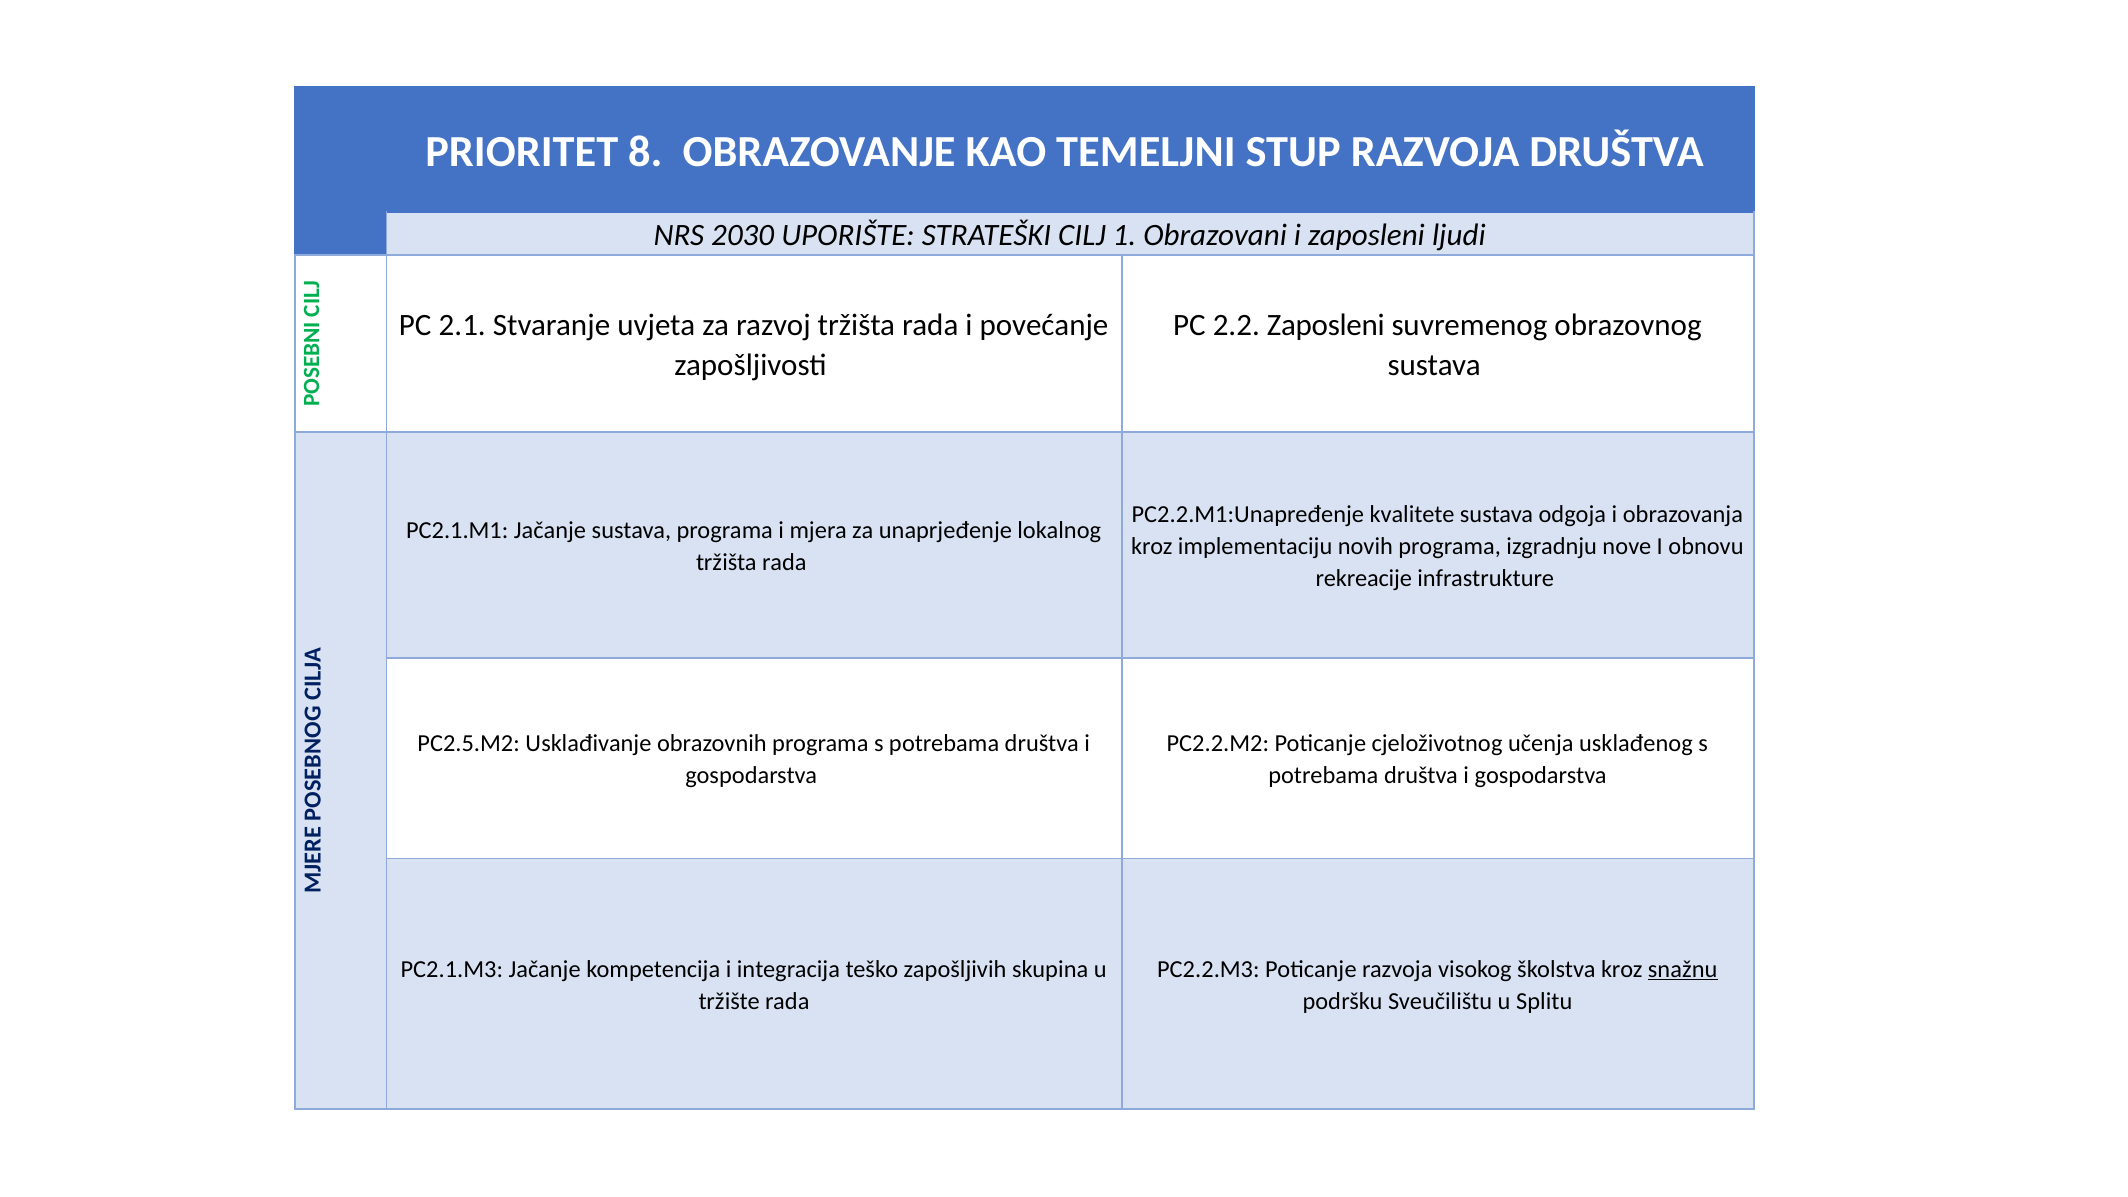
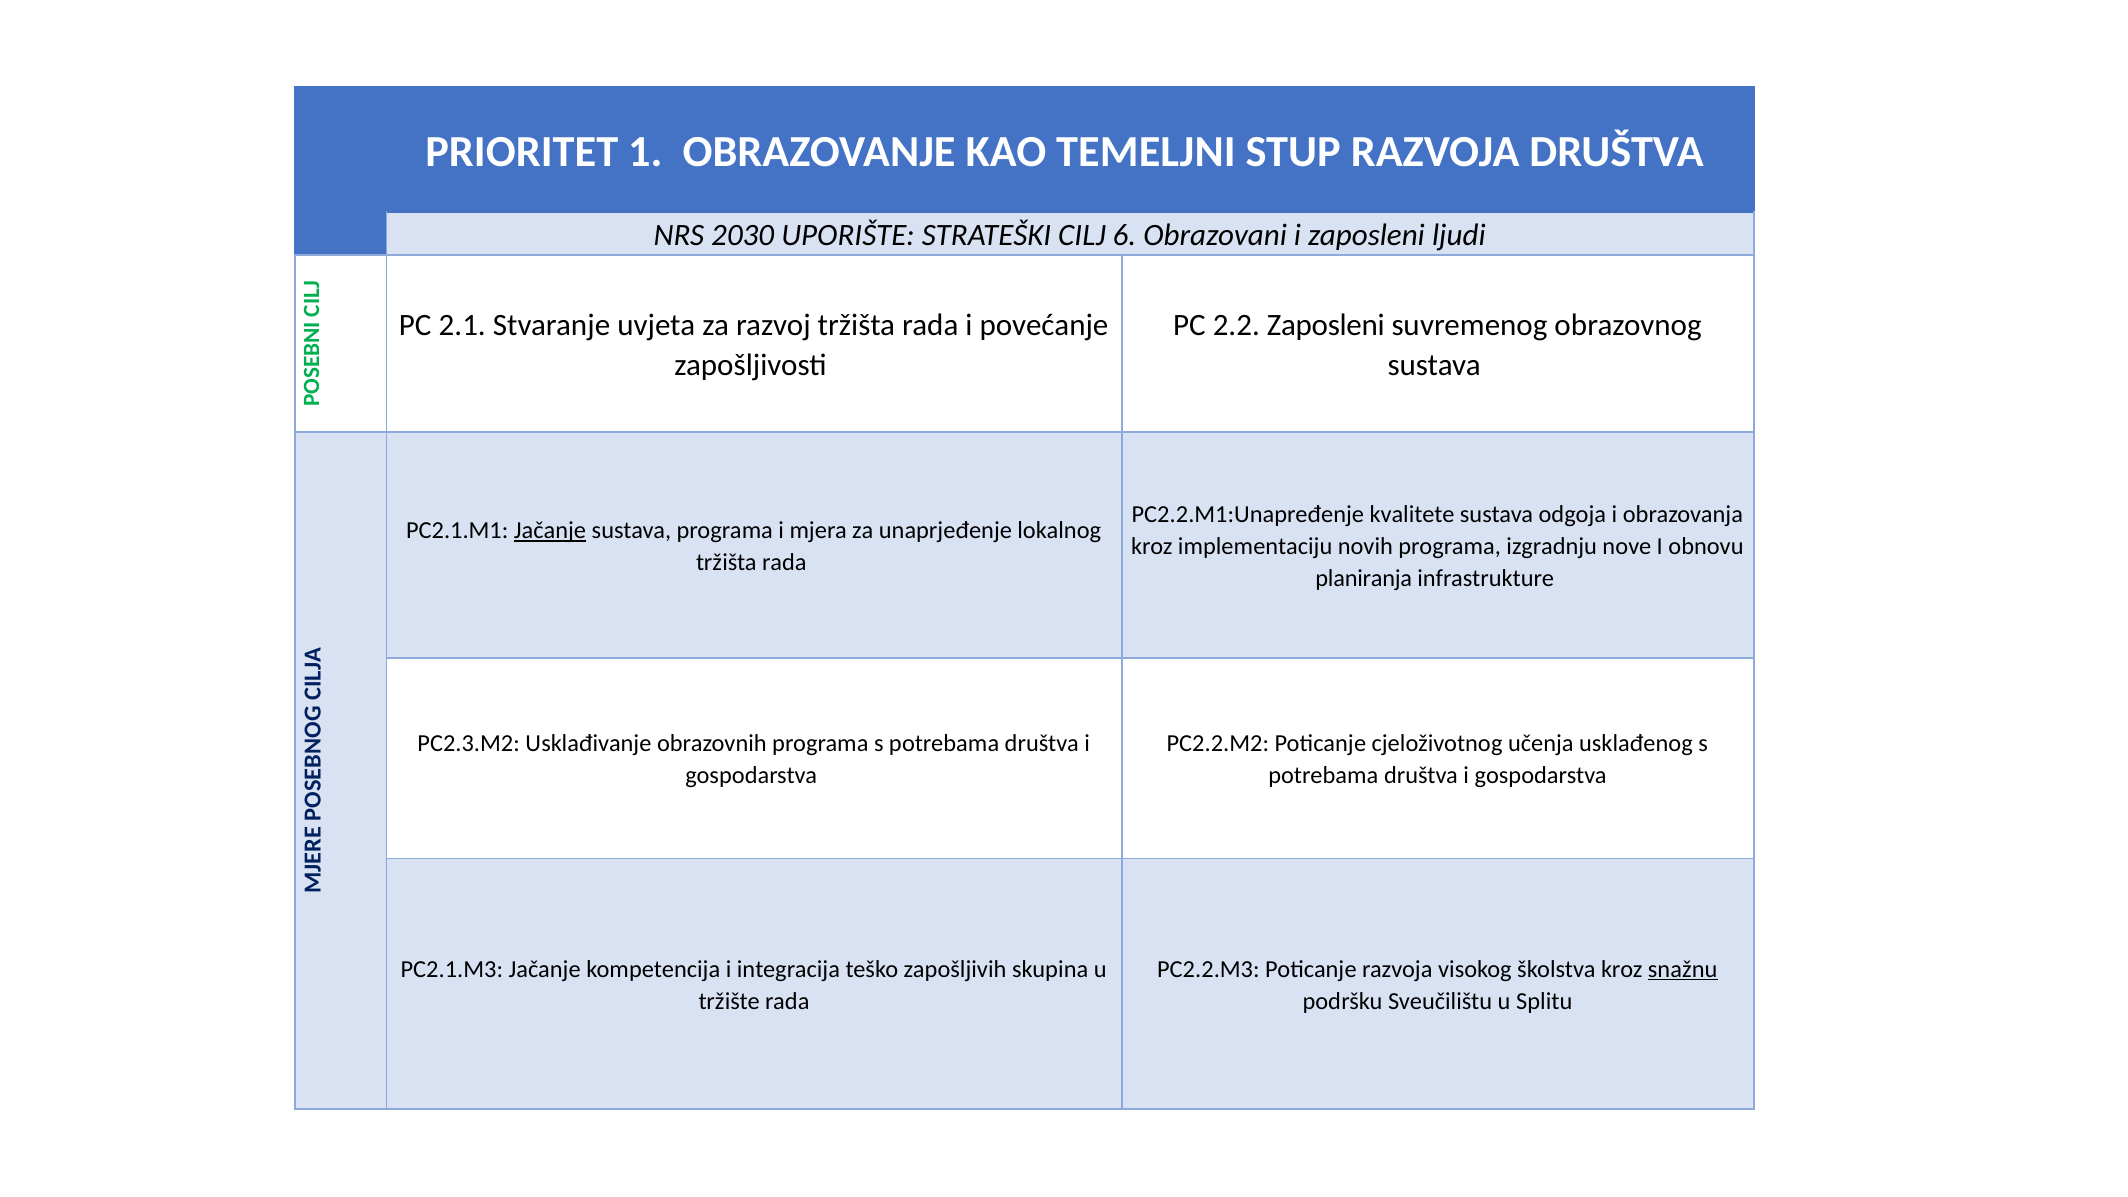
8: 8 -> 1
1: 1 -> 6
Jačanje at (550, 530) underline: none -> present
rekreacije: rekreacije -> planiranja
PC2.5.M2: PC2.5.M2 -> PC2.3.M2
